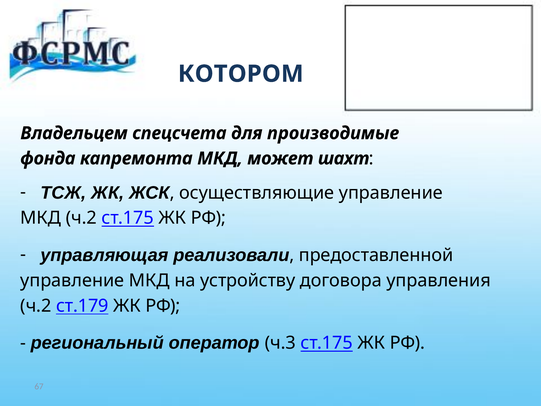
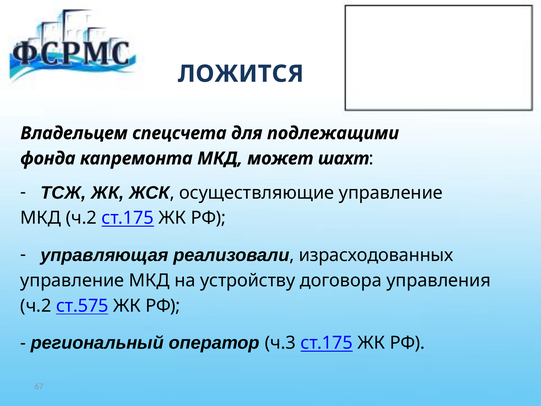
КОТОРОМ: КОТОРОМ -> ЛОЖИТСЯ
производимые: производимые -> подлежащими
предоставленной: предоставленной -> израсходованных
ст.179: ст.179 -> ст.575
